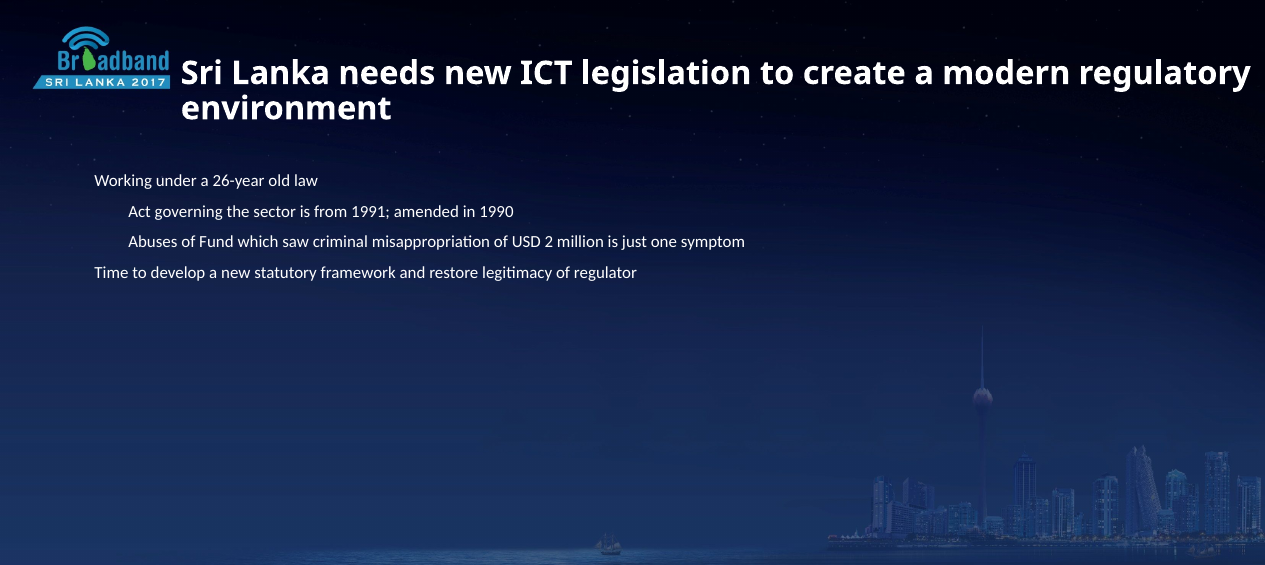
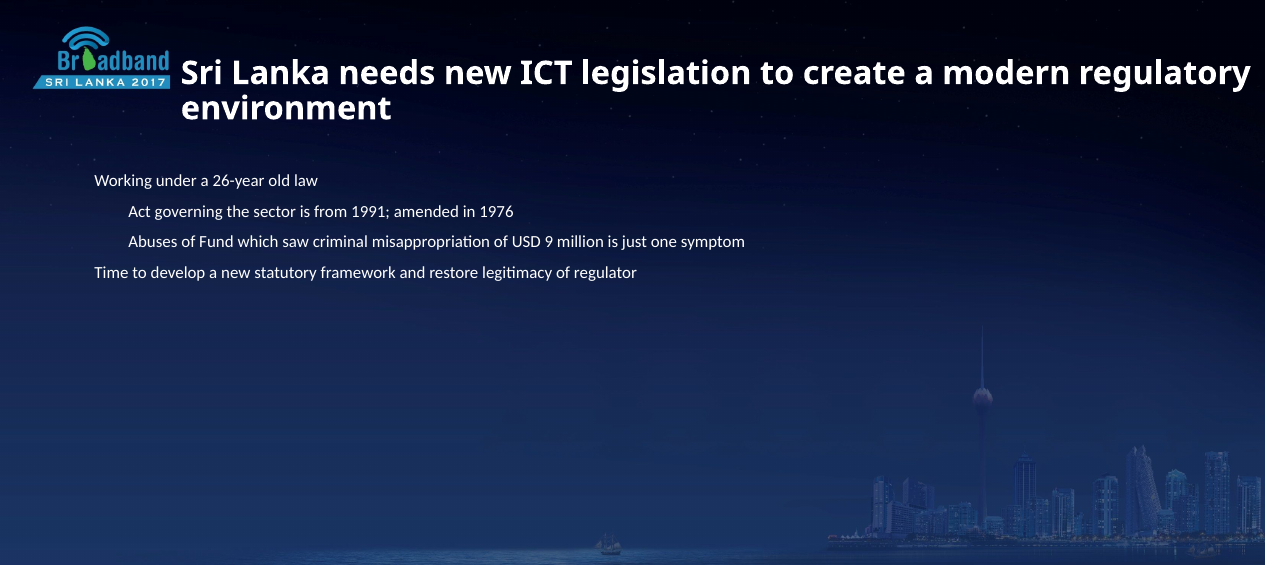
1990: 1990 -> 1976
2: 2 -> 9
